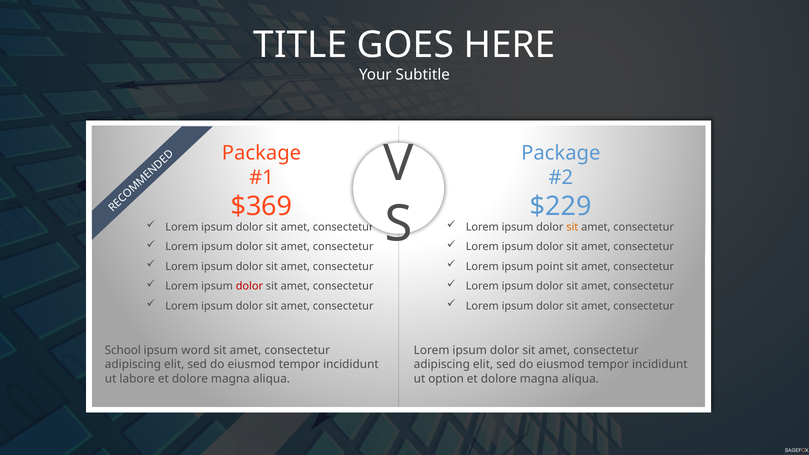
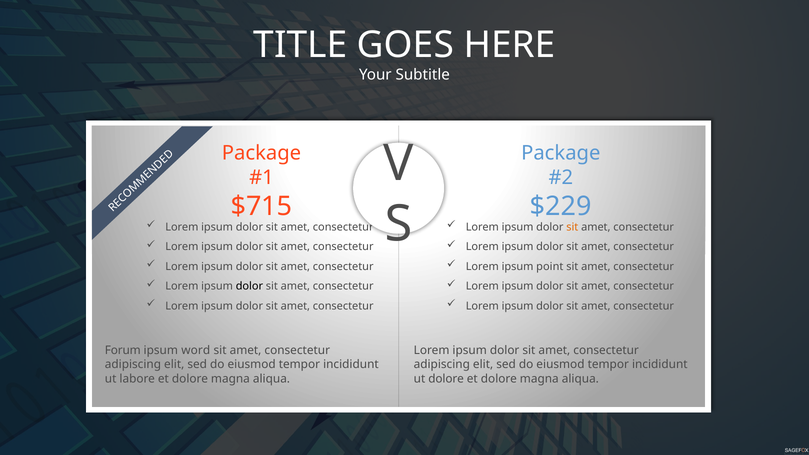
$369: $369 -> $715
dolor at (249, 286) colour: red -> black
School: School -> Forum
ut option: option -> dolore
